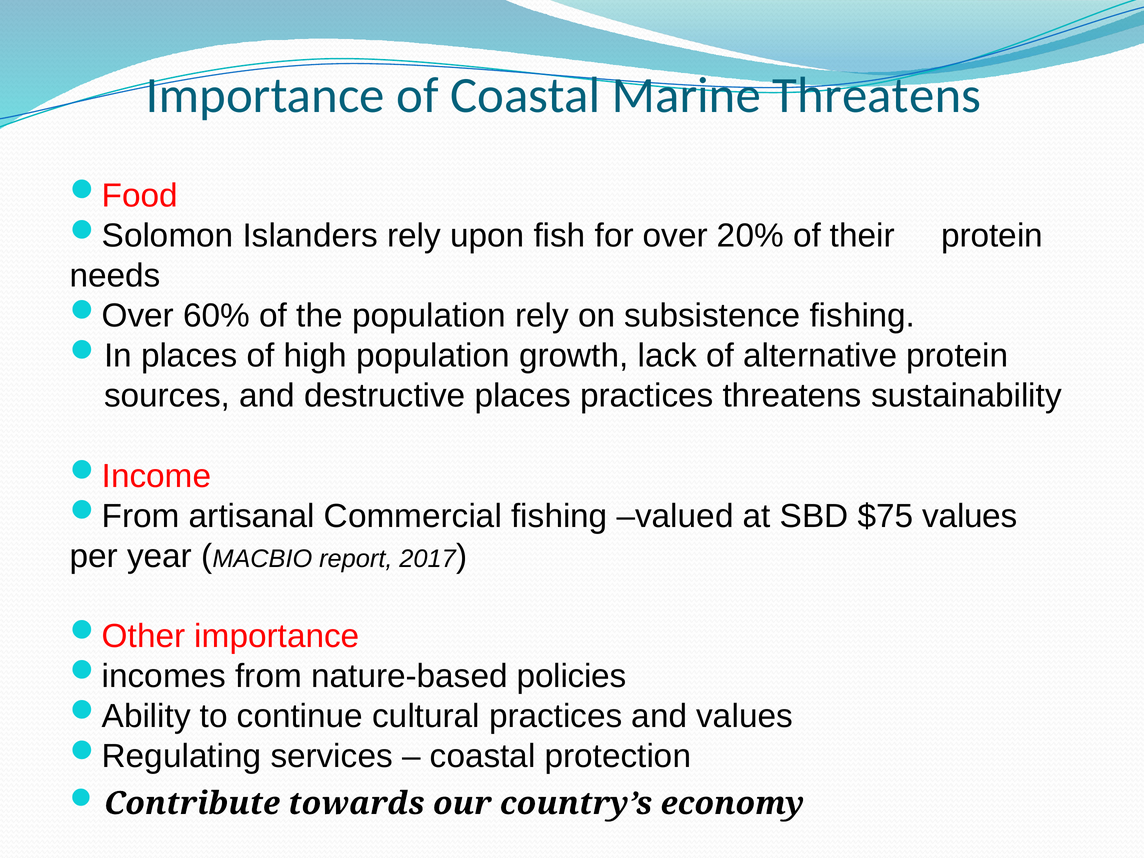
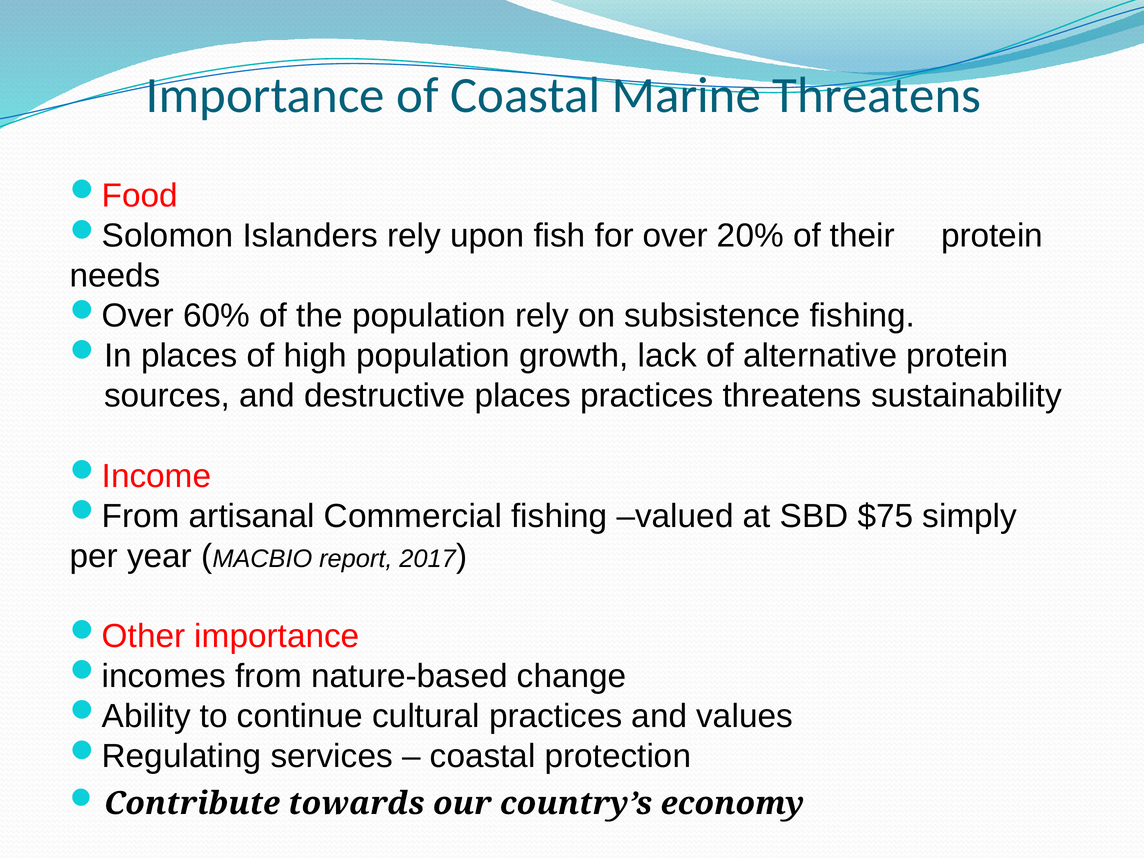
$75 values: values -> simply
policies: policies -> change
